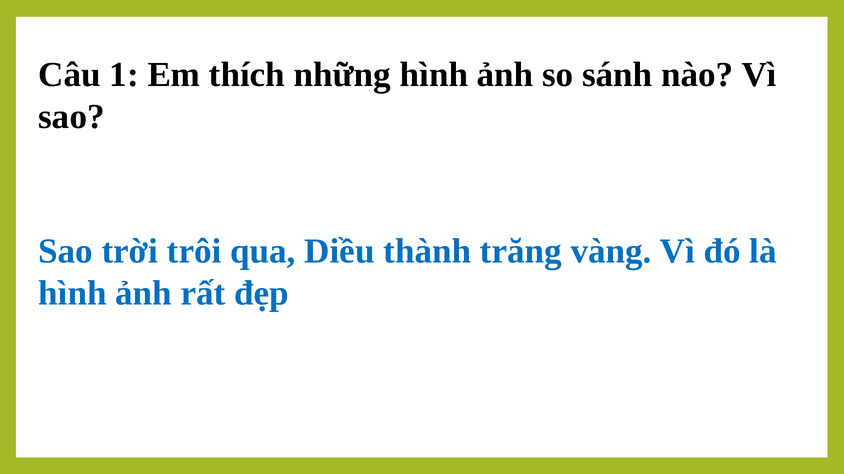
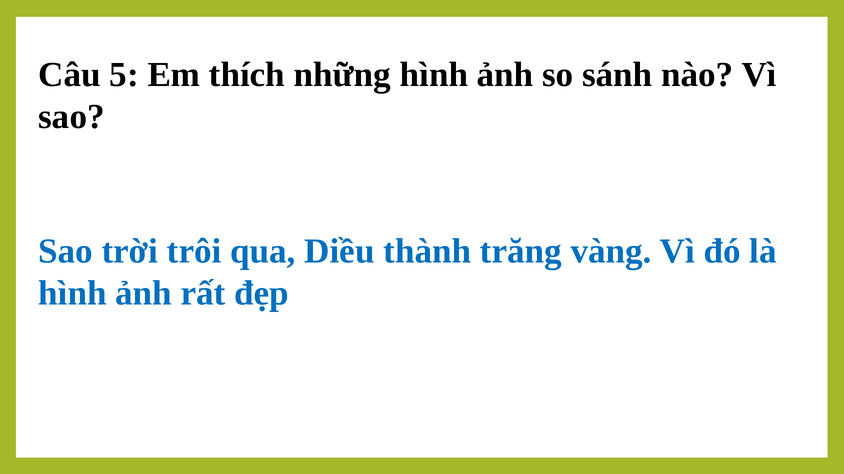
1: 1 -> 5
